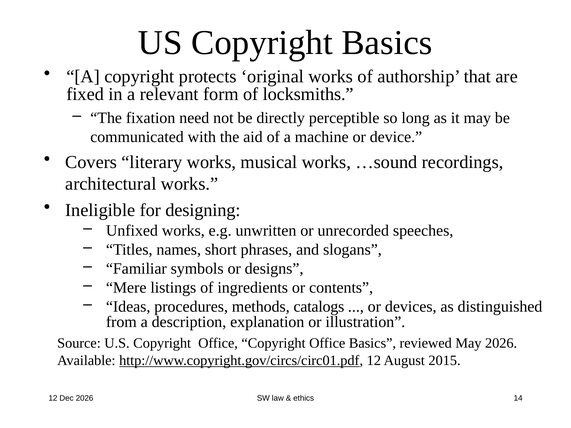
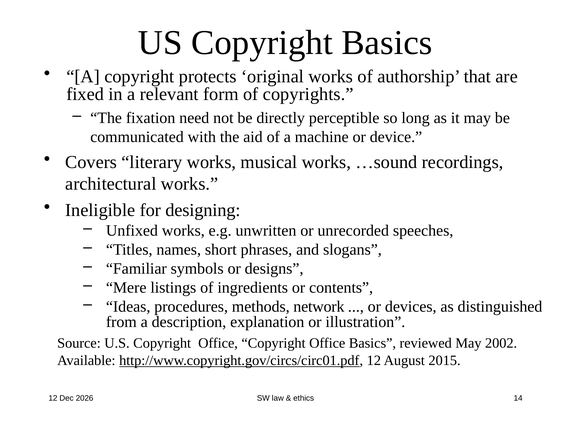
locksmiths: locksmiths -> copyrights
catalogs: catalogs -> network
May 2026: 2026 -> 2002
